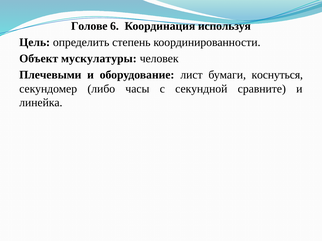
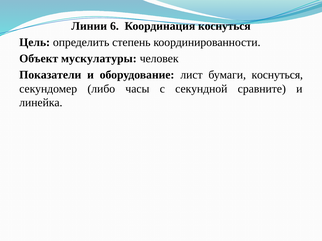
Голове: Голове -> Линии
Координация используя: используя -> коснуться
Плечевыми: Плечевыми -> Показатели
